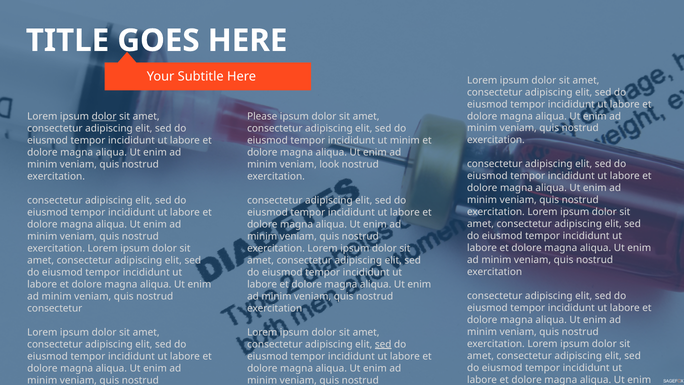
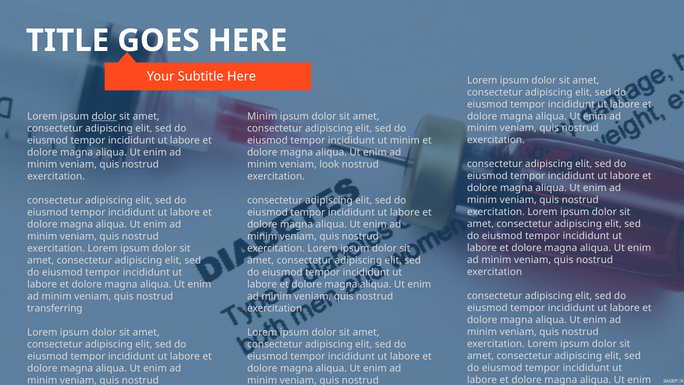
Please at (262, 116): Please -> Minim
consectetur at (55, 308): consectetur -> transferring
sed at (383, 344) underline: present -> none
